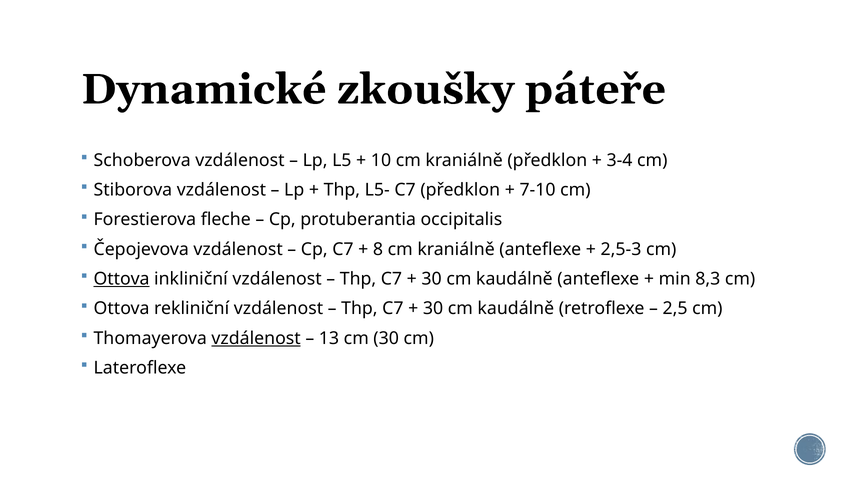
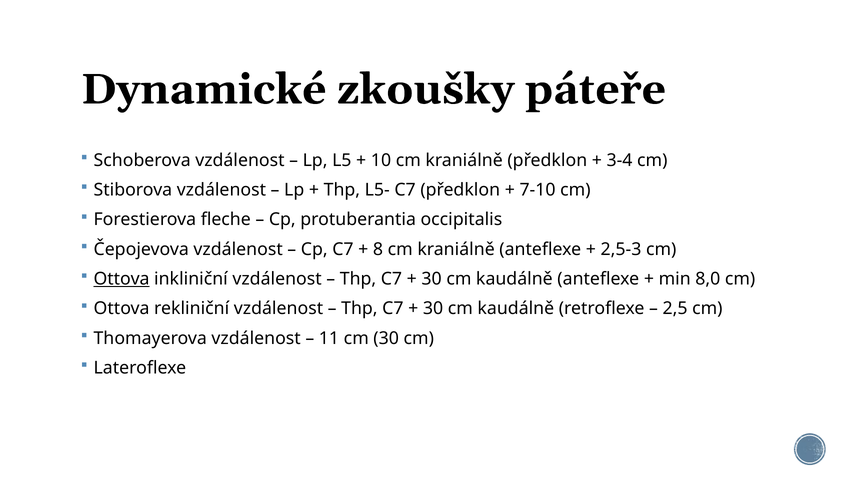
8,3: 8,3 -> 8,0
vzdálenost at (256, 339) underline: present -> none
13: 13 -> 11
